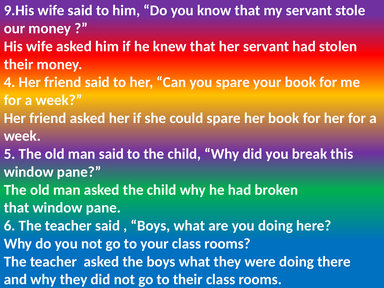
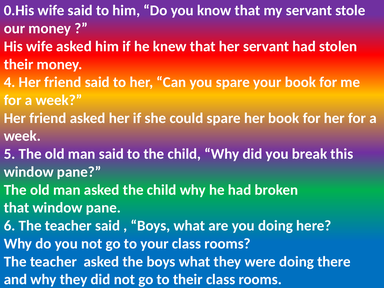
9.His: 9.His -> 0.His
